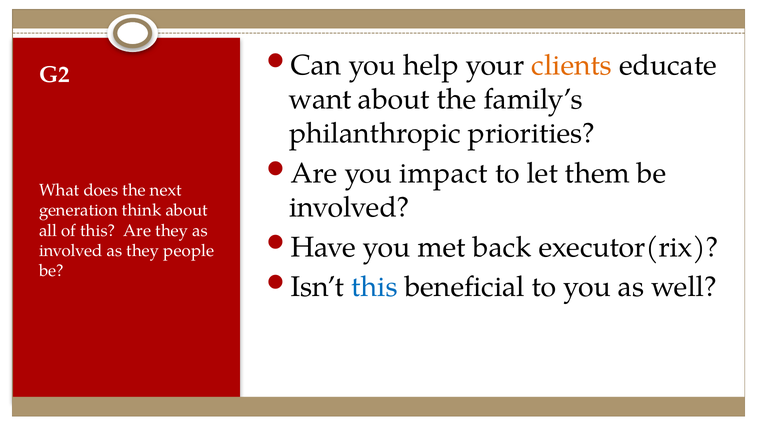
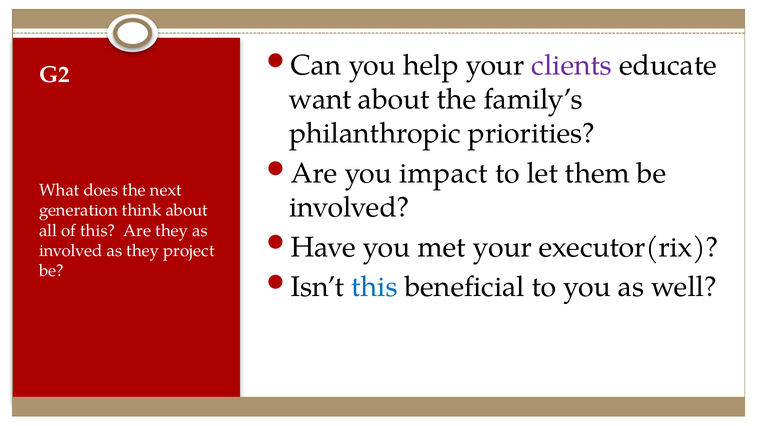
clients colour: orange -> purple
met back: back -> your
people: people -> project
